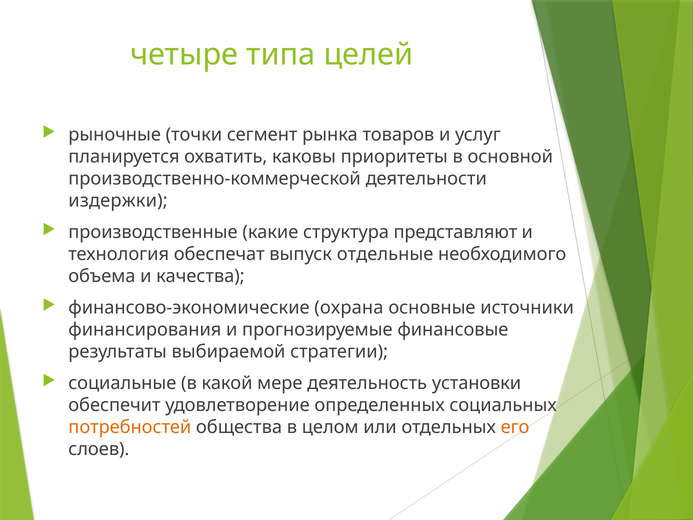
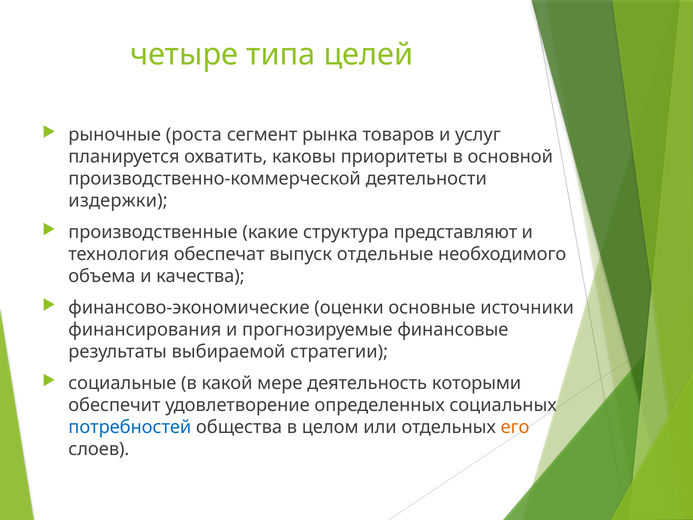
точки: точки -> роста
охрана: охрана -> оценки
установки: установки -> которыми
потребностей colour: orange -> blue
